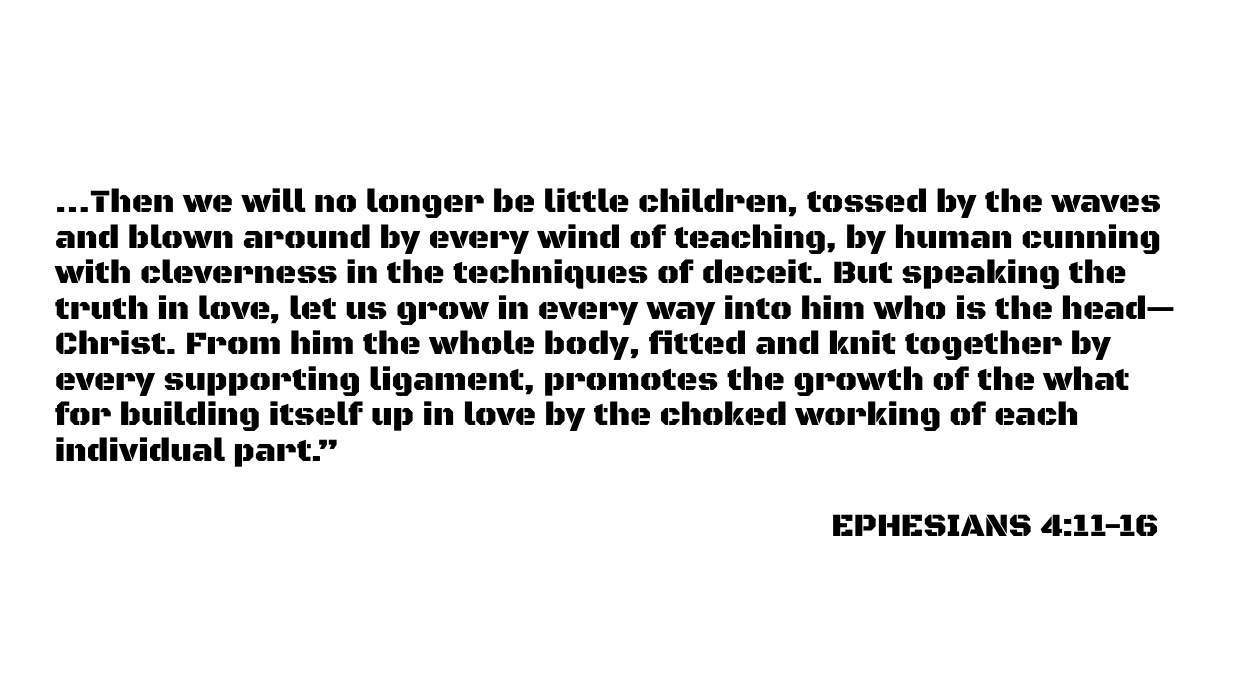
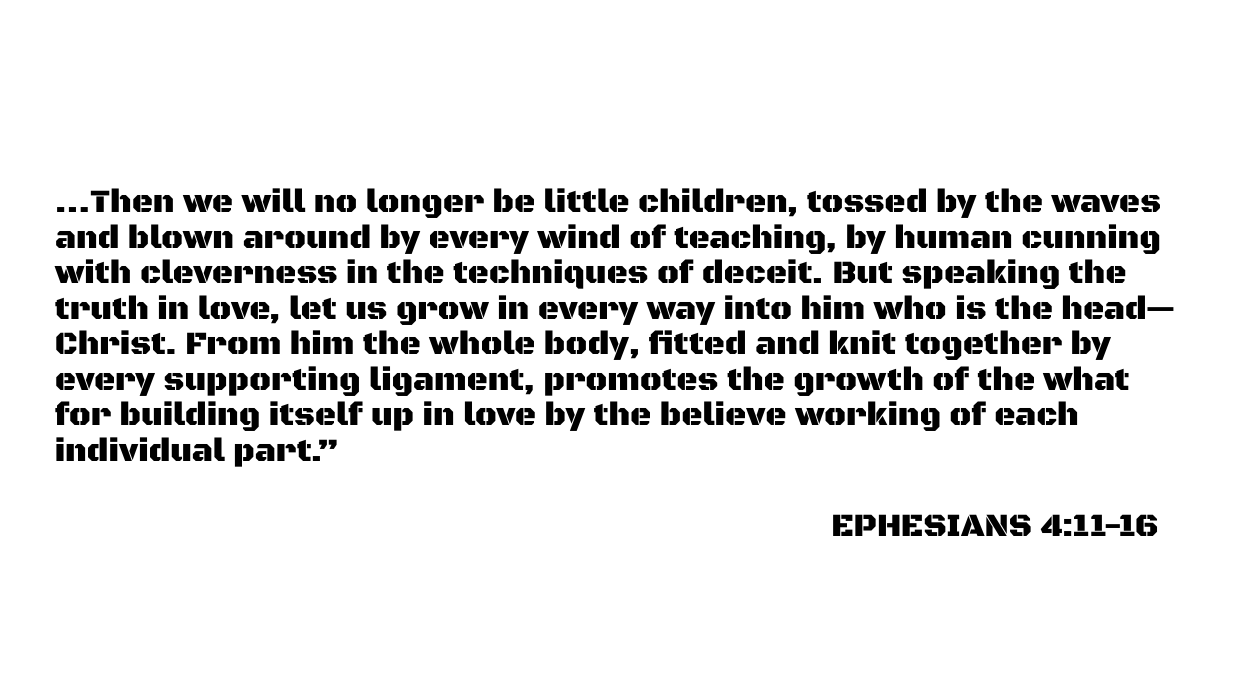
choked: choked -> believe
